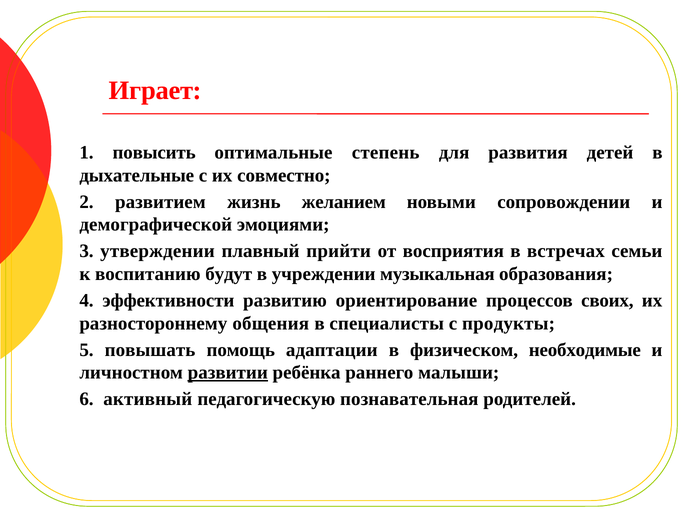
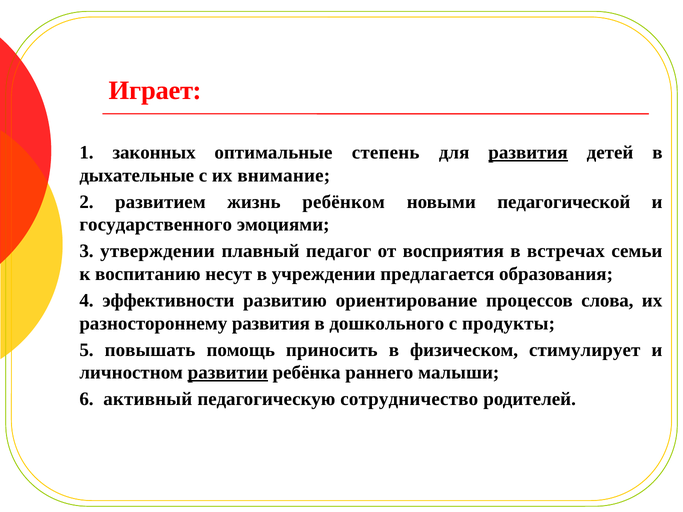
повысить: повысить -> законных
развития at (528, 153) underline: none -> present
совместно: совместно -> внимание
желанием: желанием -> ребёнком
сопровождении: сопровождении -> педагогической
демографической: демографической -> государственного
прийти: прийти -> педагог
будут: будут -> несут
музыкальная: музыкальная -> предлагается
своих: своих -> слова
разностороннему общения: общения -> развития
специалисты: специалисты -> дошкольного
адаптации: адаптации -> приносить
необходимые: необходимые -> стимулирует
познавательная: познавательная -> сотрудничество
